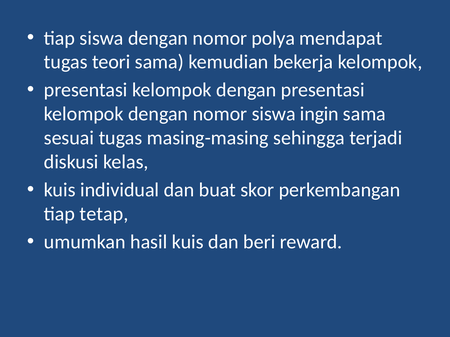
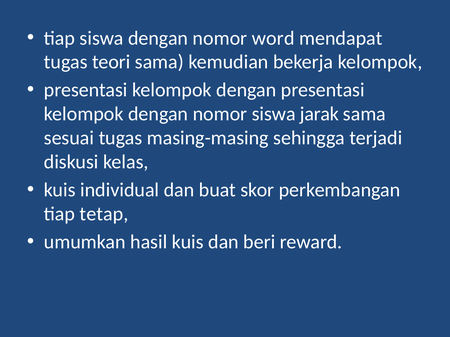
polya: polya -> word
ingin: ingin -> jarak
